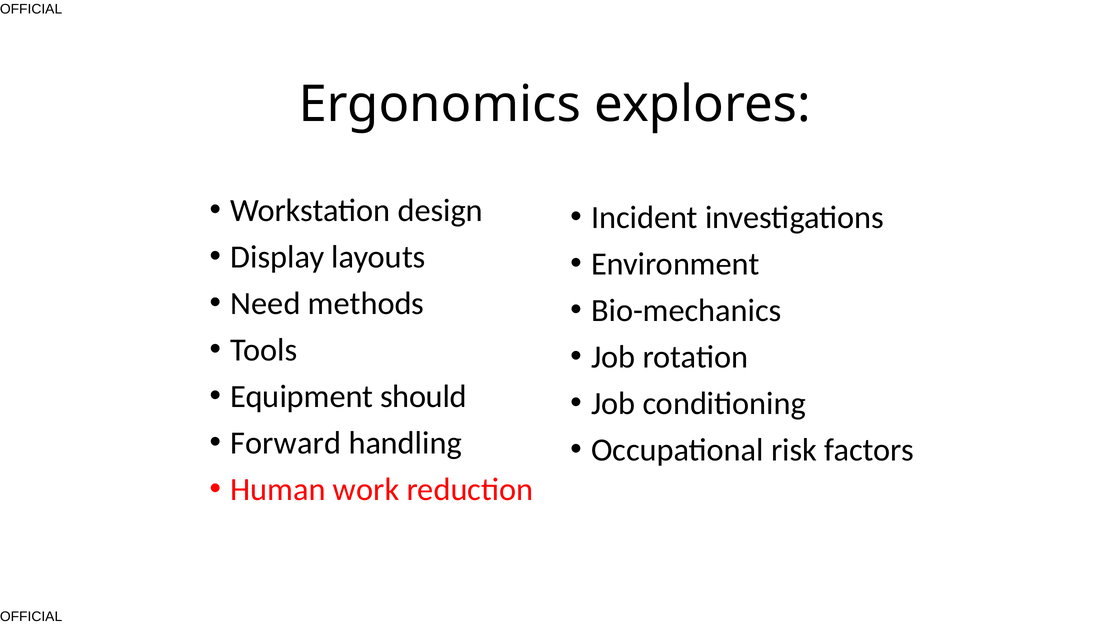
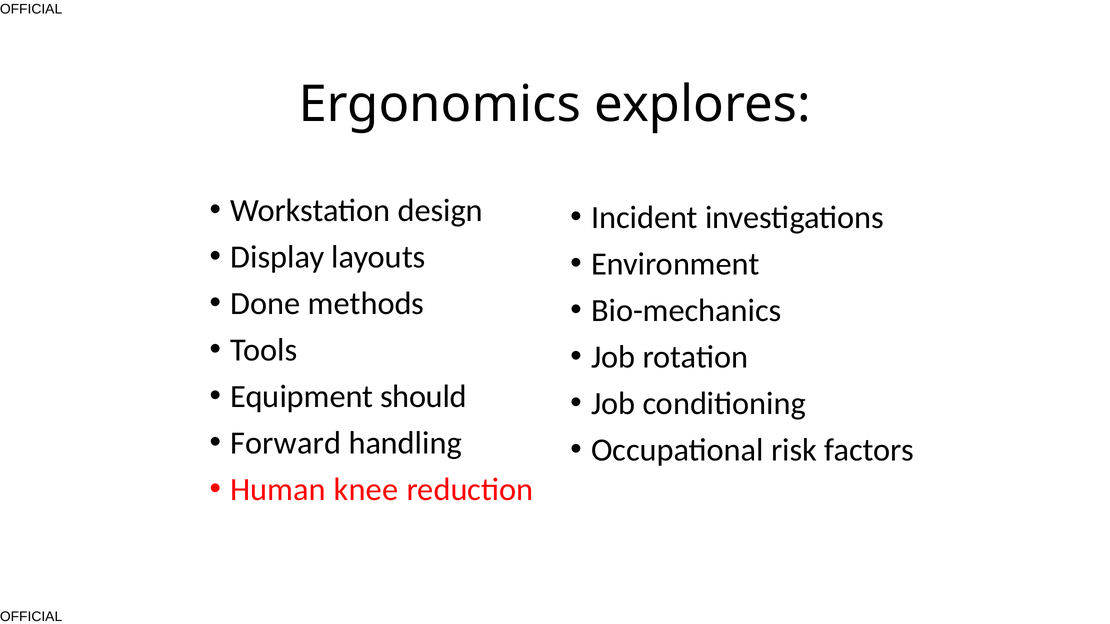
Need: Need -> Done
work: work -> knee
